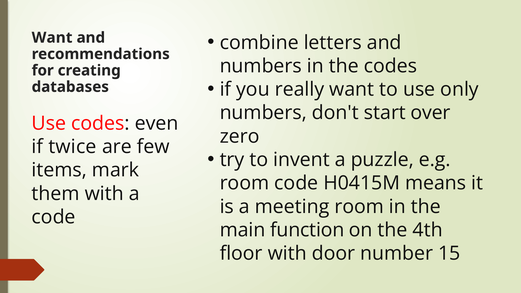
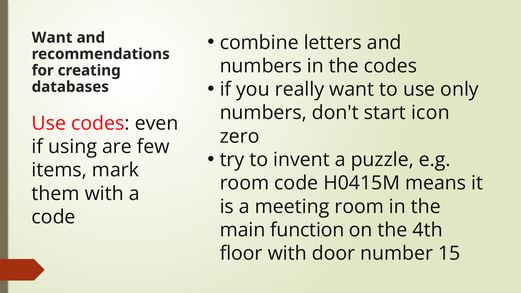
over: over -> icon
twice: twice -> using
